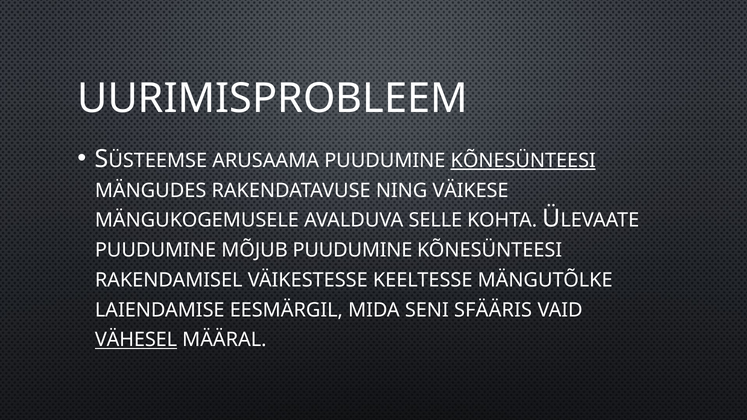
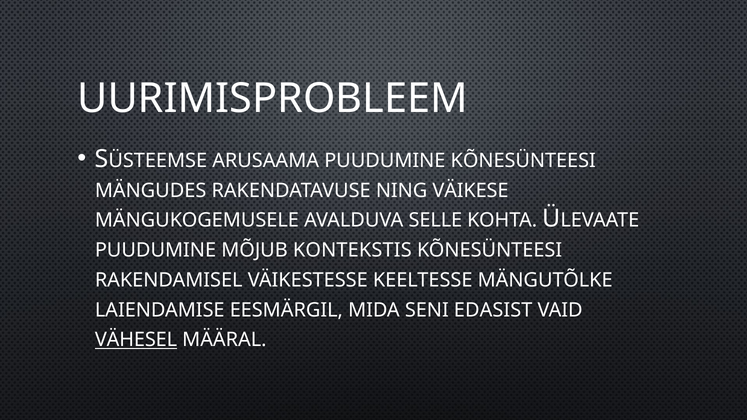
KÕNESÜNTEESI at (523, 161) underline: present -> none
MÕJUB PUUDUMINE: PUUDUMINE -> KONTEKSTIS
SFÄÄRIS: SFÄÄRIS -> EDASIST
